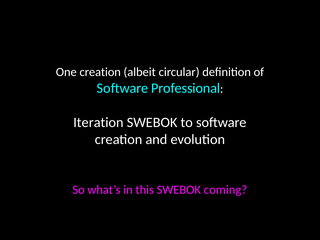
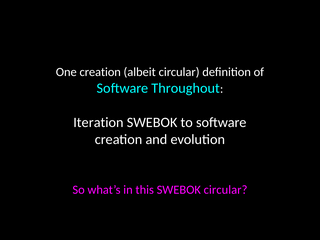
Professional: Professional -> Throughout
SWEBOK coming: coming -> circular
